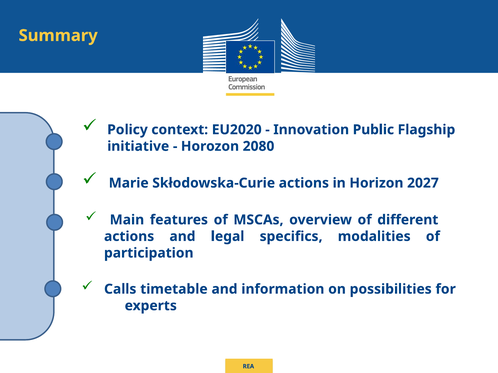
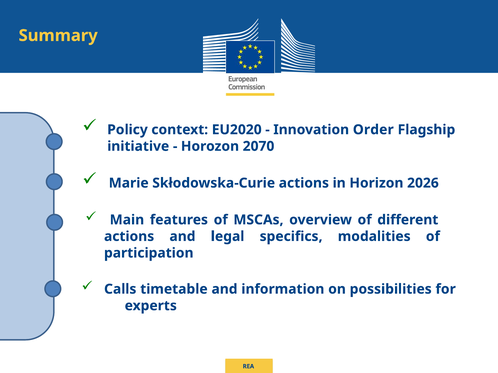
Public: Public -> Order
2080: 2080 -> 2070
2027: 2027 -> 2026
